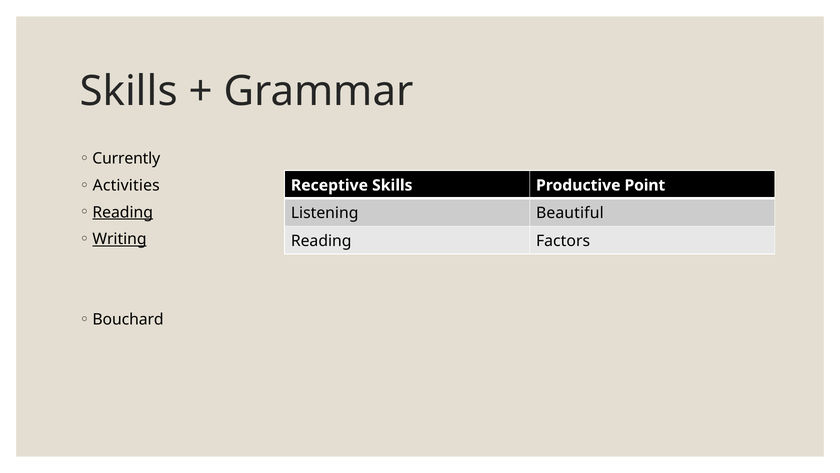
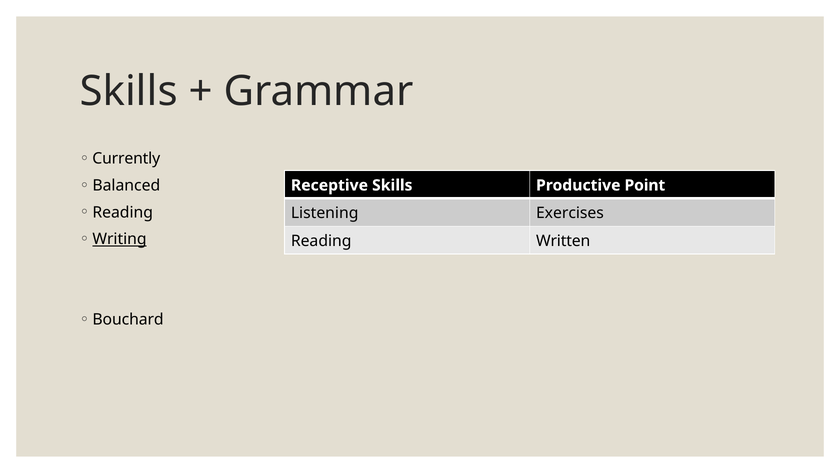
Activities: Activities -> Balanced
Reading at (123, 212) underline: present -> none
Beautiful: Beautiful -> Exercises
Factors: Factors -> Written
